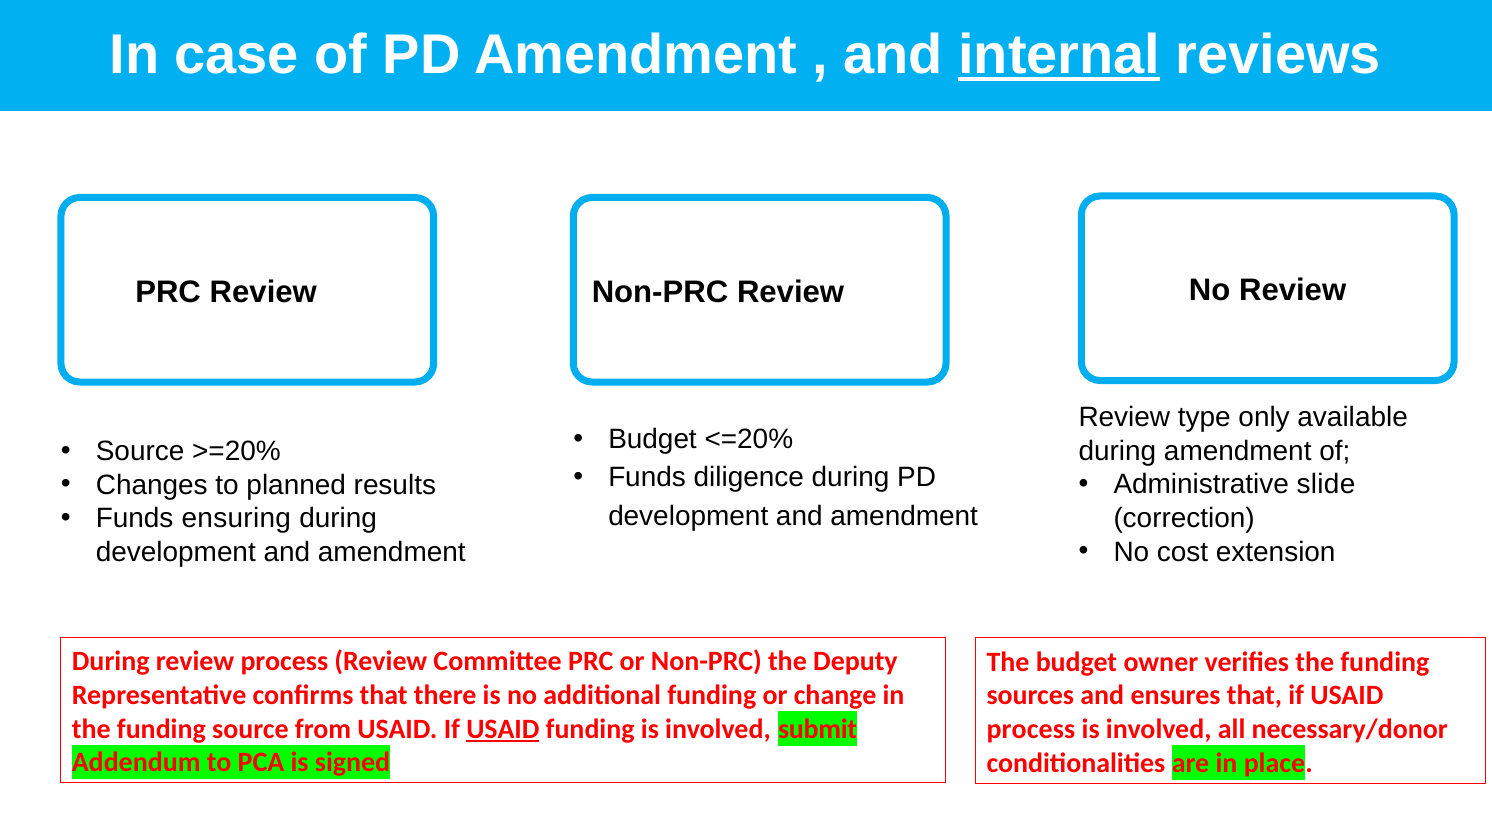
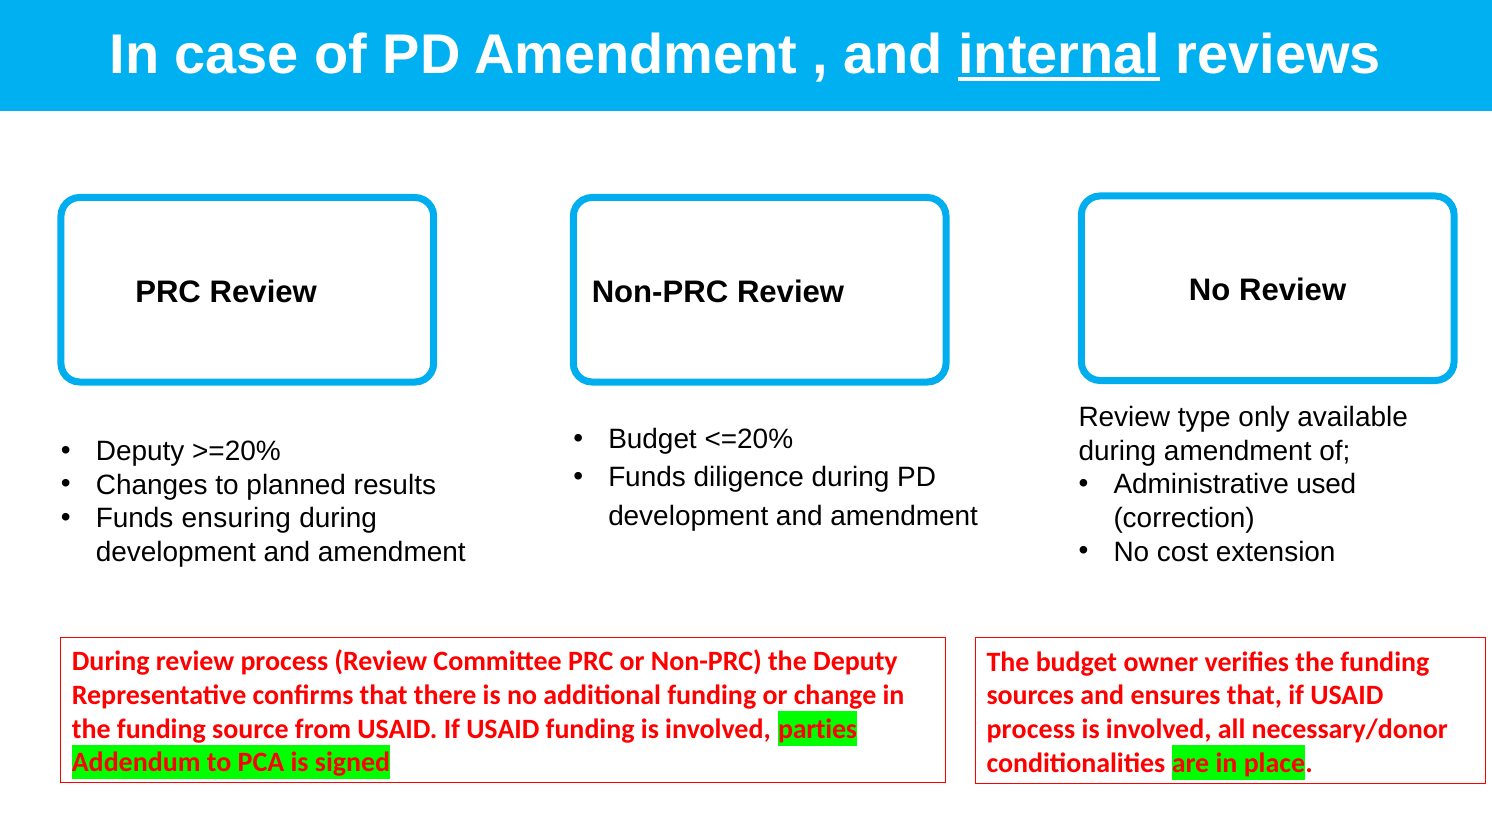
Source at (140, 452): Source -> Deputy
slide: slide -> used
USAID at (503, 729) underline: present -> none
submit: submit -> parties
